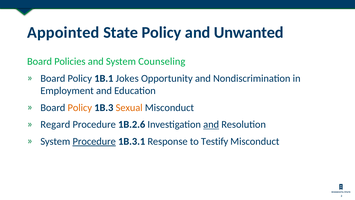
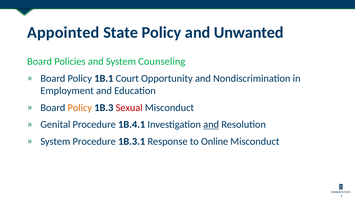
Jokes: Jokes -> Court
Sexual colour: orange -> red
Regard: Regard -> Genital
1B.2.6: 1B.2.6 -> 1B.4.1
Procedure at (94, 141) underline: present -> none
Testify: Testify -> Online
